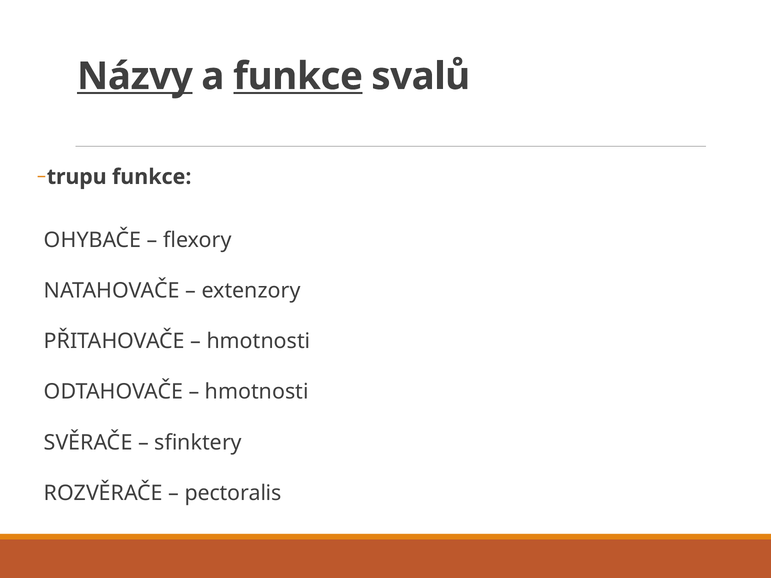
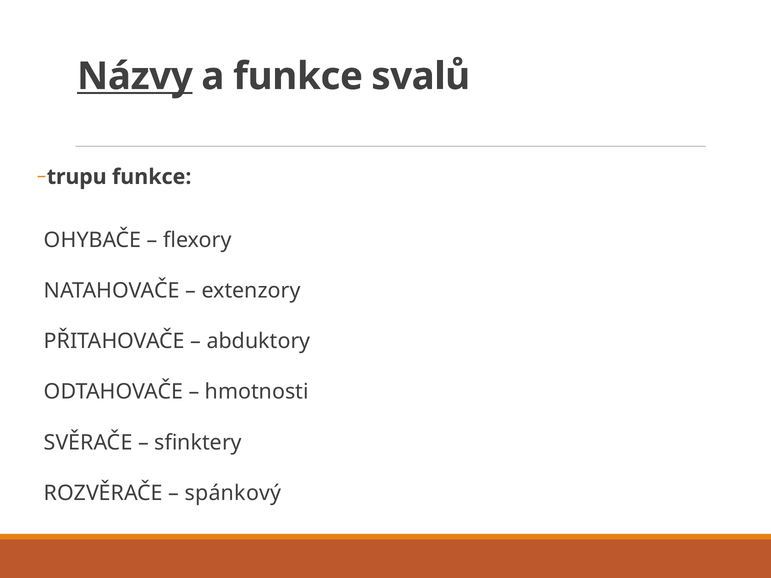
funkce at (298, 76) underline: present -> none
hmotnosti at (258, 341): hmotnosti -> abduktory
pectoralis: pectoralis -> spánkový
